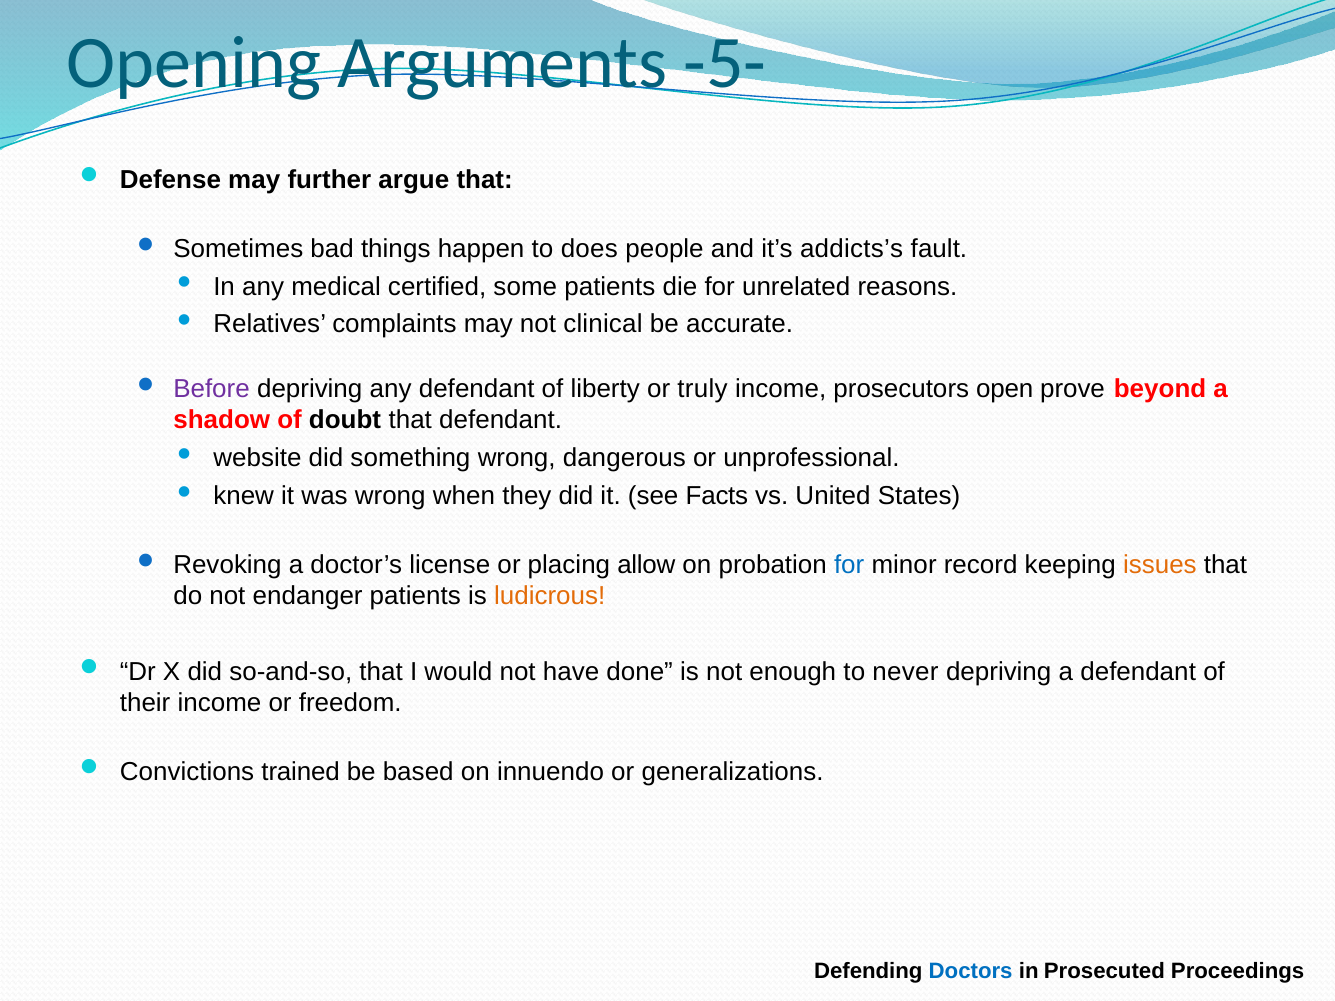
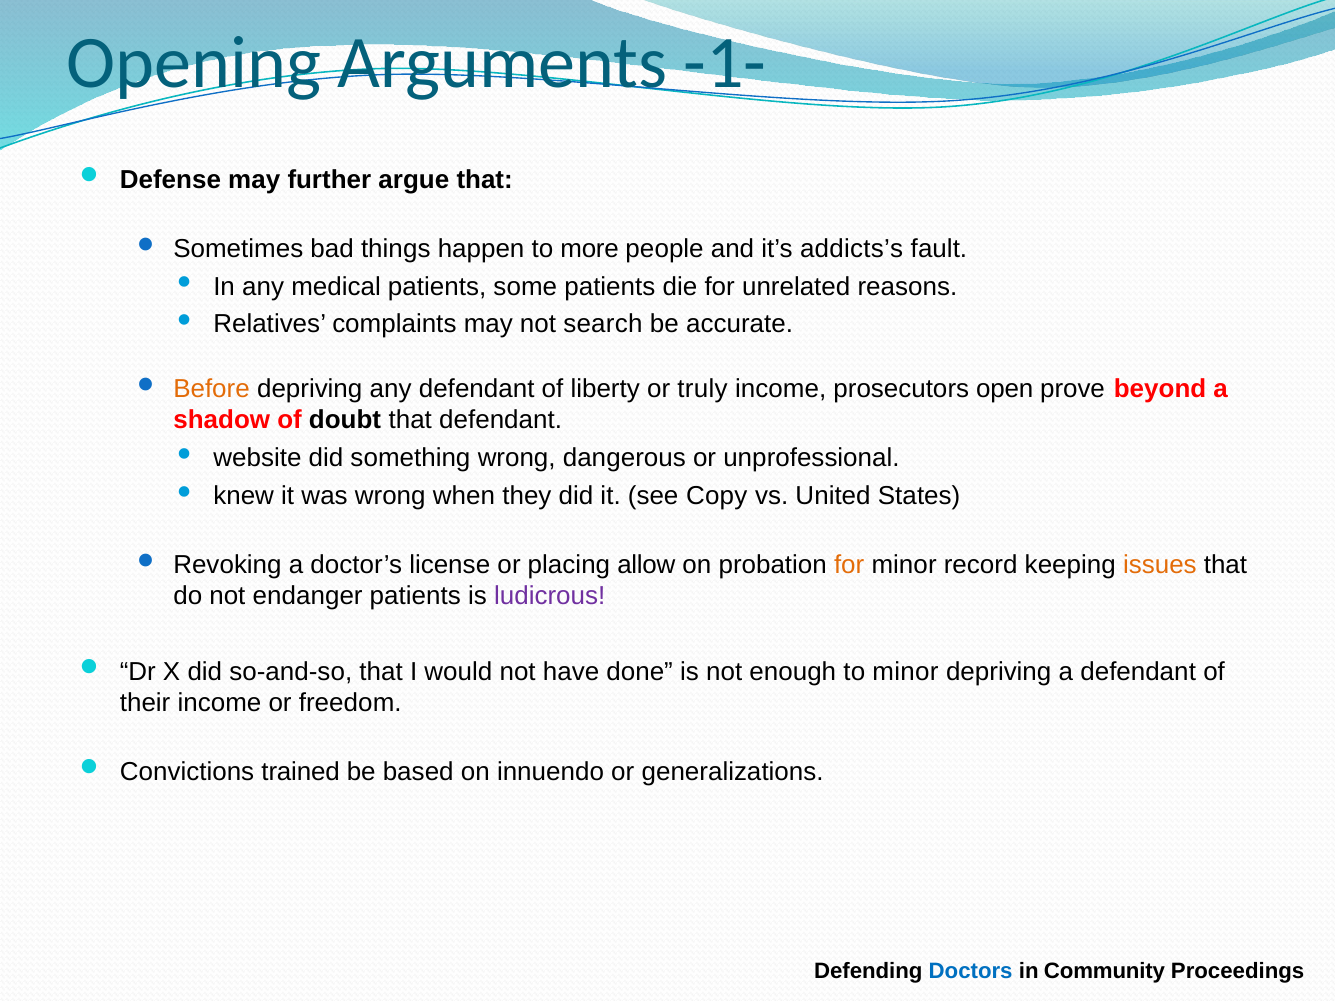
-5-: -5- -> -1-
does: does -> more
medical certified: certified -> patients
clinical: clinical -> search
Before colour: purple -> orange
Facts: Facts -> Copy
for at (849, 565) colour: blue -> orange
ludicrous colour: orange -> purple
to never: never -> minor
Prosecuted: Prosecuted -> Community
